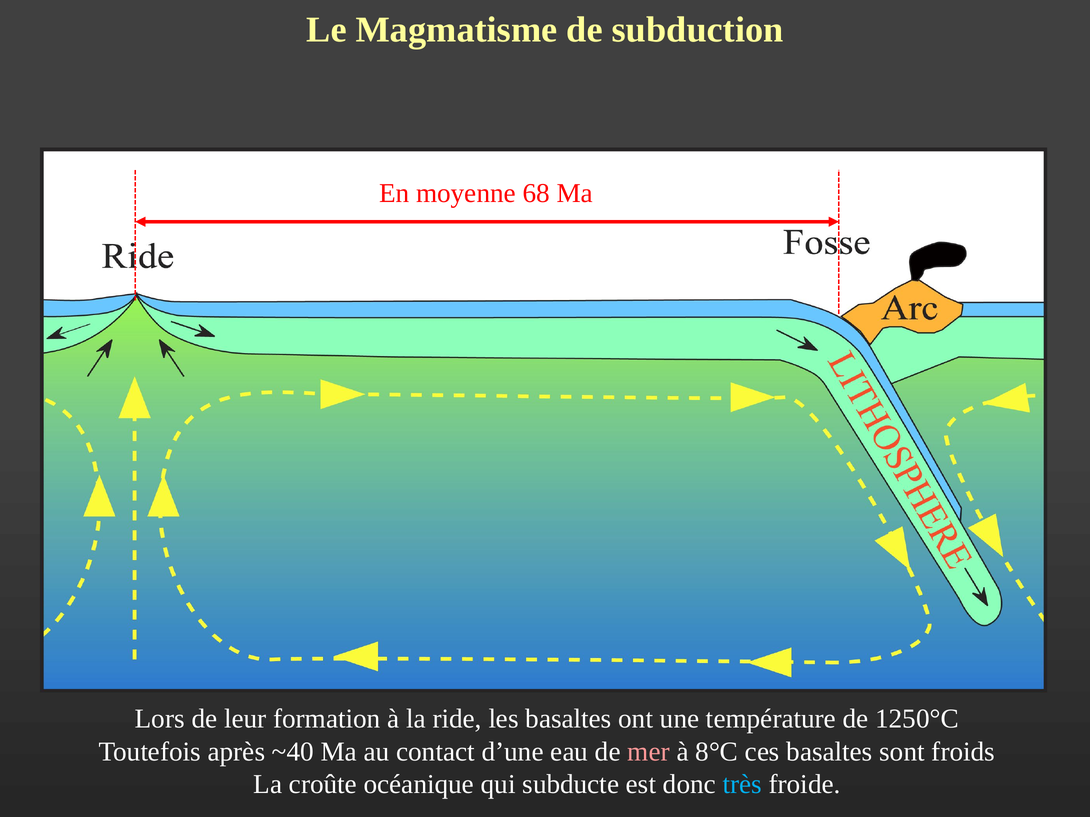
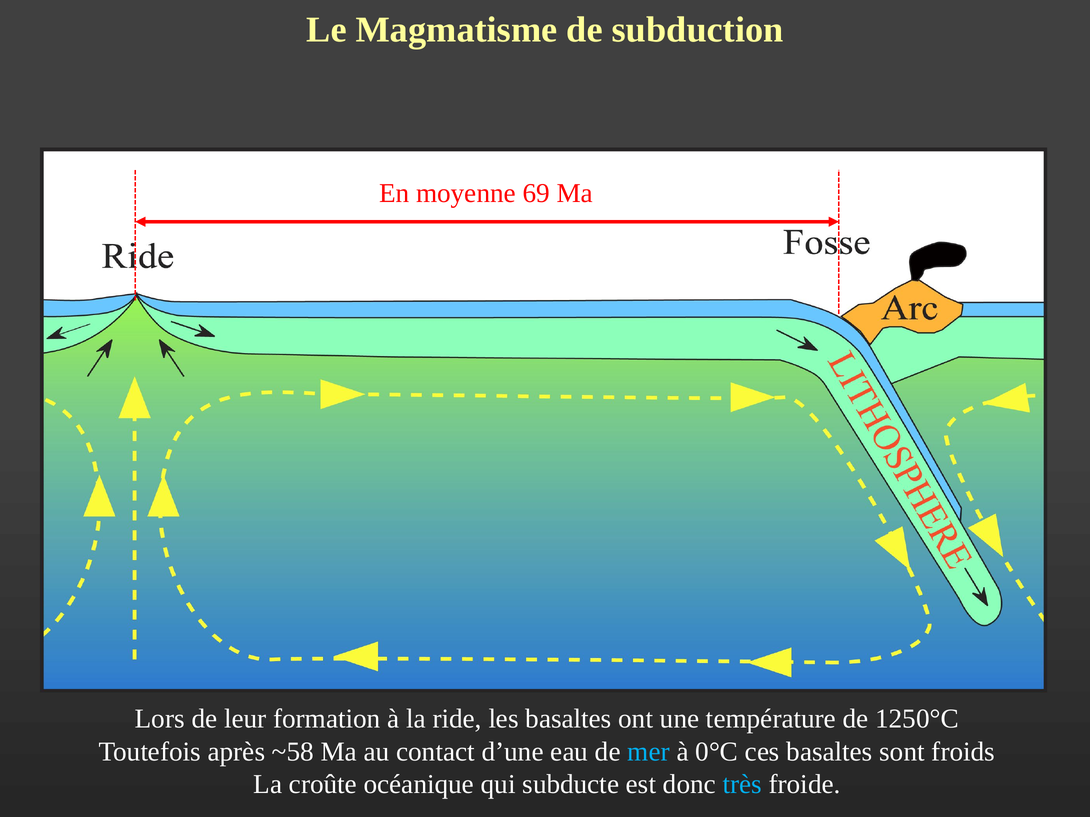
68: 68 -> 69
~40: ~40 -> ~58
mer colour: pink -> light blue
8°C: 8°C -> 0°C
